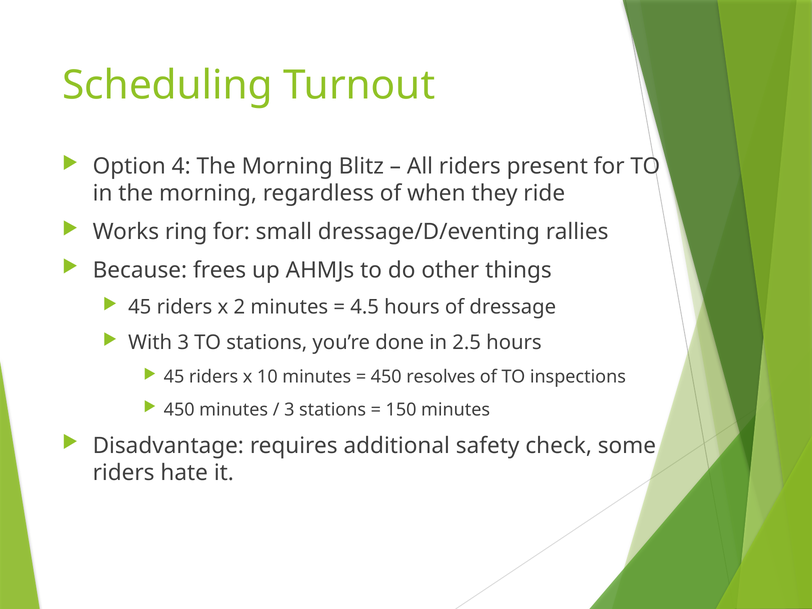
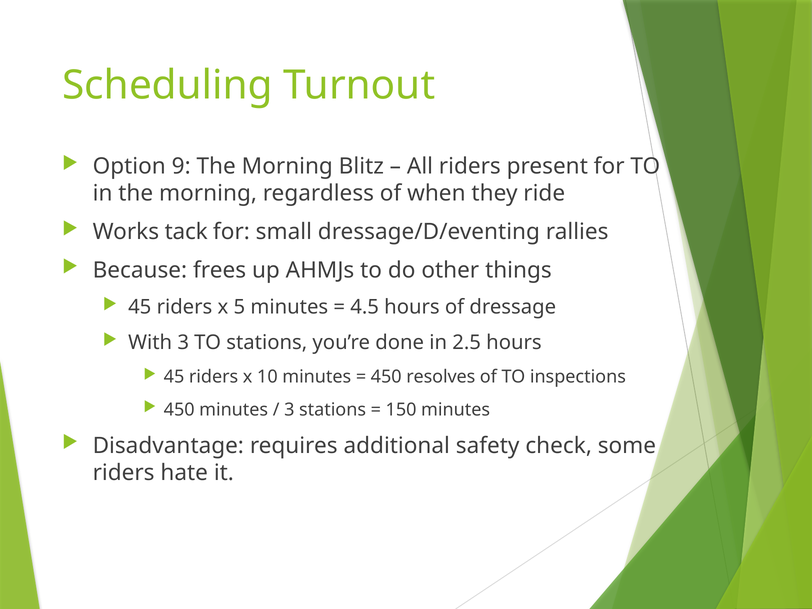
4: 4 -> 9
ring: ring -> tack
2: 2 -> 5
